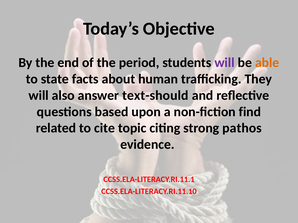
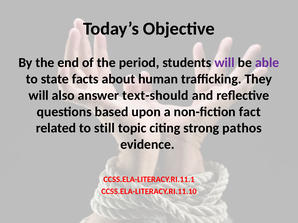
able colour: orange -> purple
find: find -> fact
cite: cite -> still
